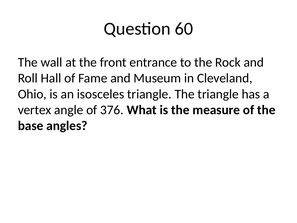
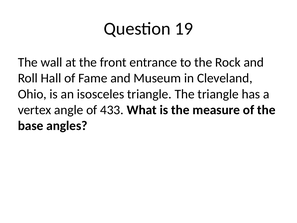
60: 60 -> 19
376: 376 -> 433
